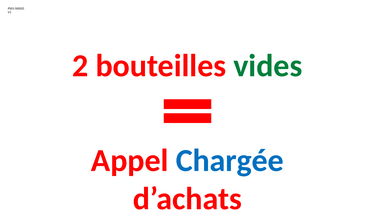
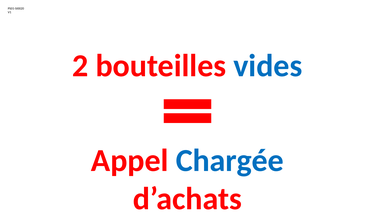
vides colour: green -> blue
